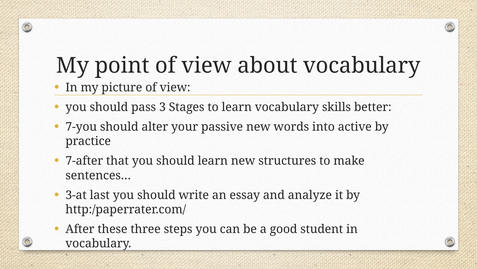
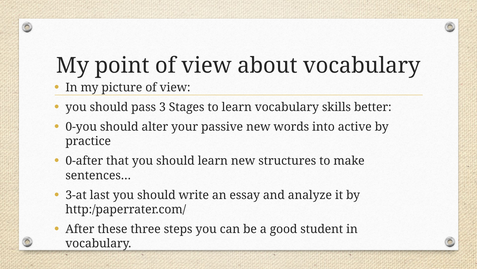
7-you: 7-you -> 0-you
7-after: 7-after -> 0-after
